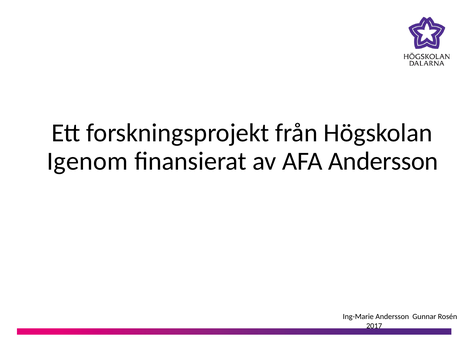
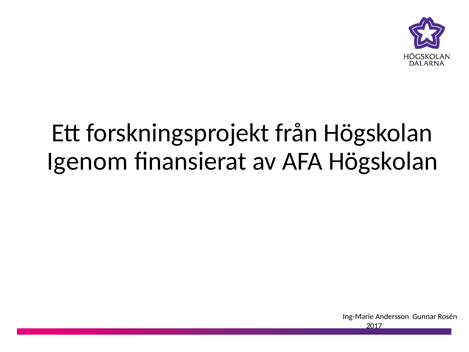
AFA Andersson: Andersson -> Högskolan
